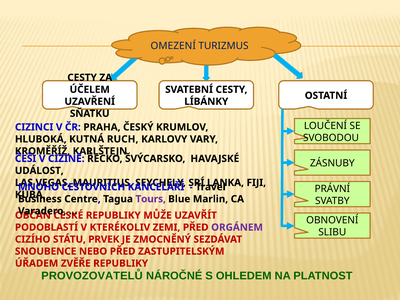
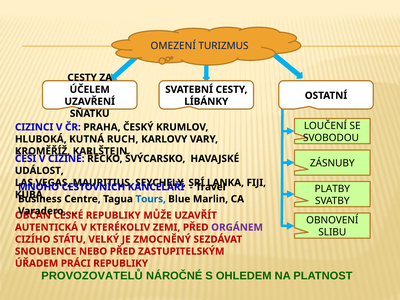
PRÁVNÍ: PRÁVNÍ -> PLATBY
Tours colour: purple -> blue
PODOBLASTÍ: PODOBLASTÍ -> AUTENTICKÁ
PRVEK: PRVEK -> VELKÝ
ZVĚŘE: ZVĚŘE -> PRÁCI
